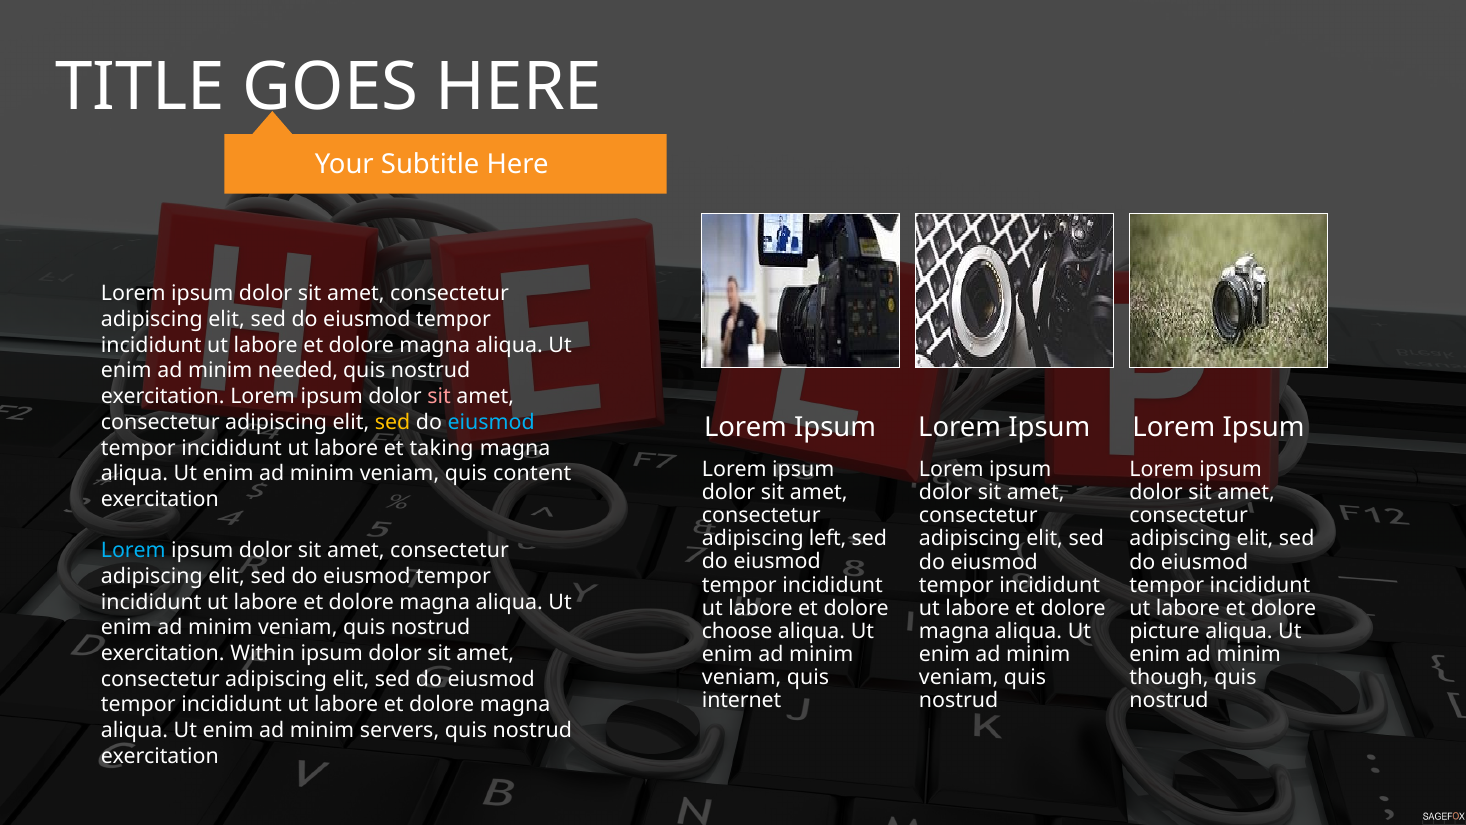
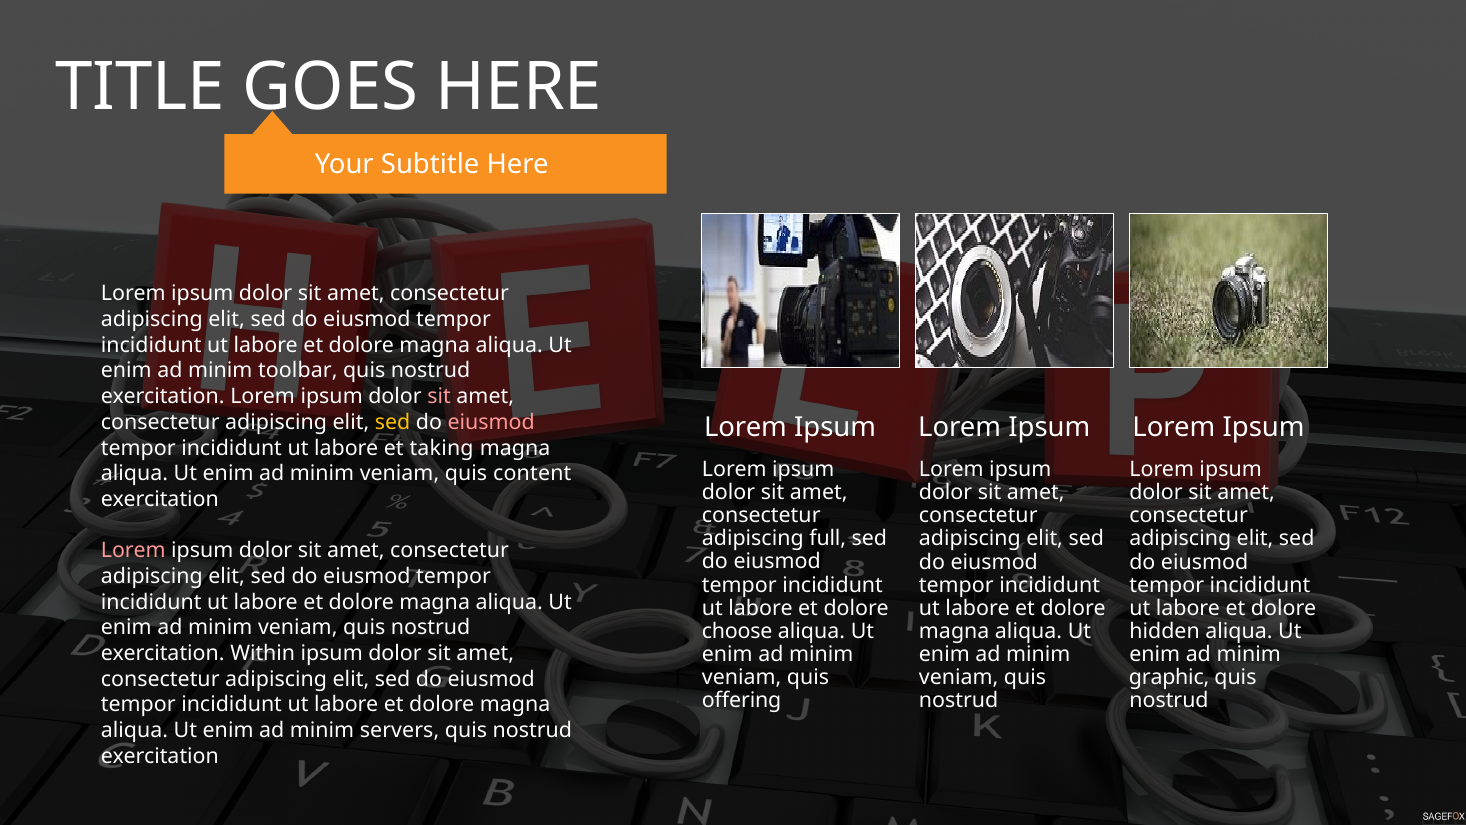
needed: needed -> toolbar
eiusmod at (491, 422) colour: light blue -> pink
left: left -> full
Lorem at (133, 550) colour: light blue -> pink
picture: picture -> hidden
though: though -> graphic
internet: internet -> offering
